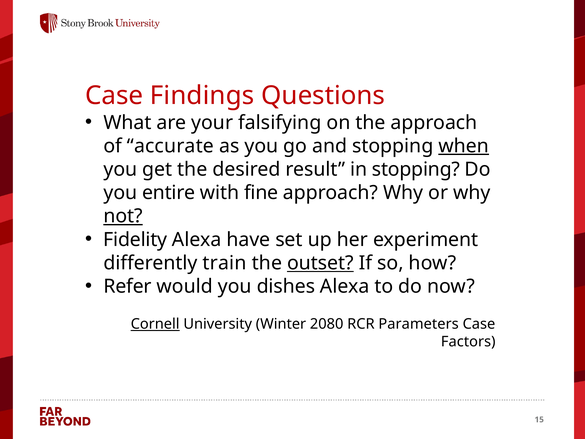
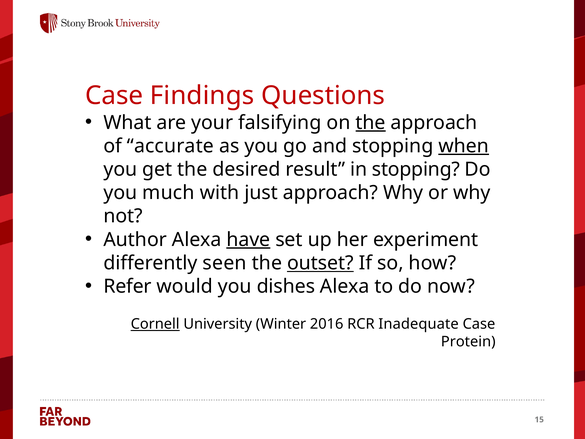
the at (371, 122) underline: none -> present
entire: entire -> much
fine: fine -> just
not underline: present -> none
Fidelity: Fidelity -> Author
have underline: none -> present
train: train -> seen
2080: 2080 -> 2016
Parameters: Parameters -> Inadequate
Factors: Factors -> Protein
